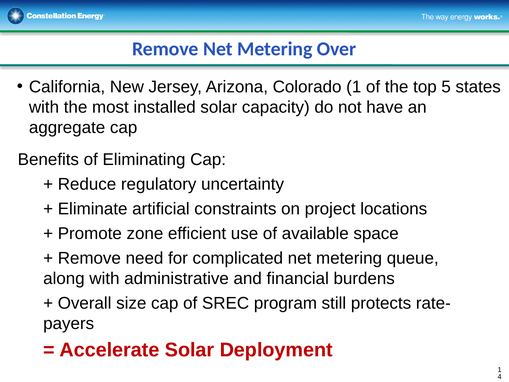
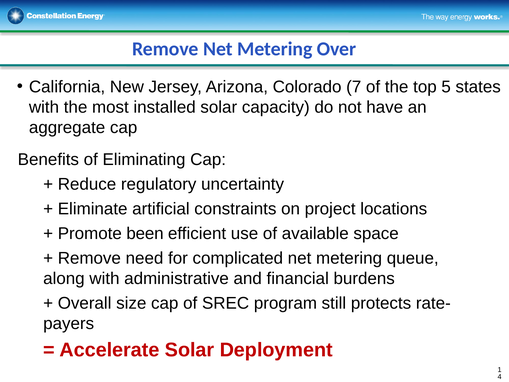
Colorado 1: 1 -> 7
zone: zone -> been
